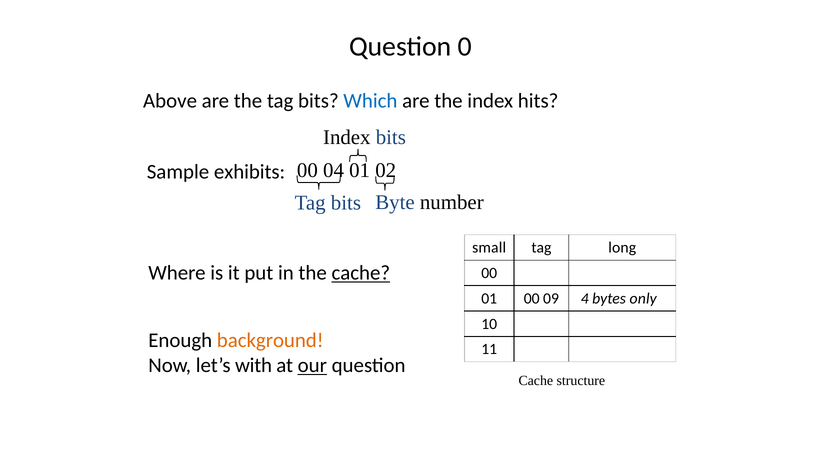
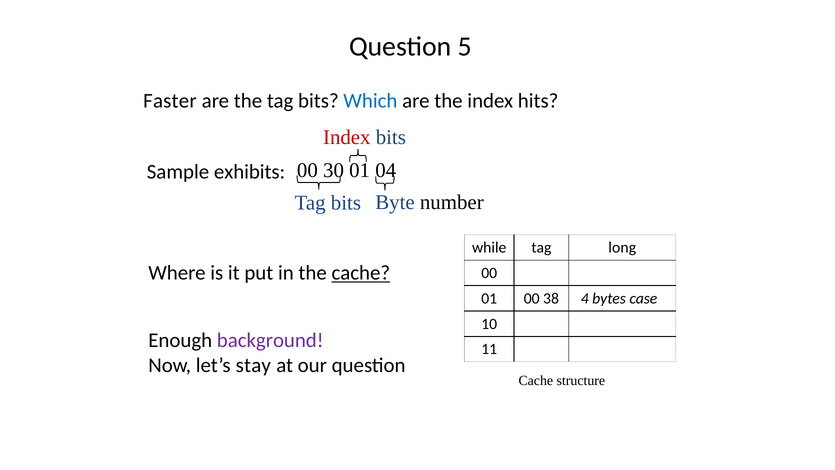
0: 0 -> 5
Above: Above -> Faster
Index at (347, 137) colour: black -> red
04: 04 -> 30
02: 02 -> 04
small: small -> while
09: 09 -> 38
only: only -> case
background colour: orange -> purple
with: with -> stay
our underline: present -> none
